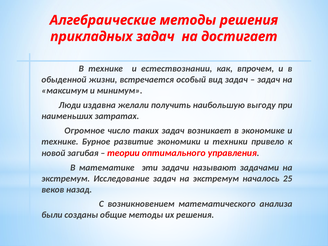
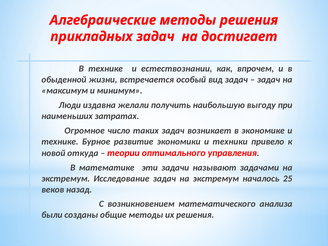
загибая: загибая -> откуда
